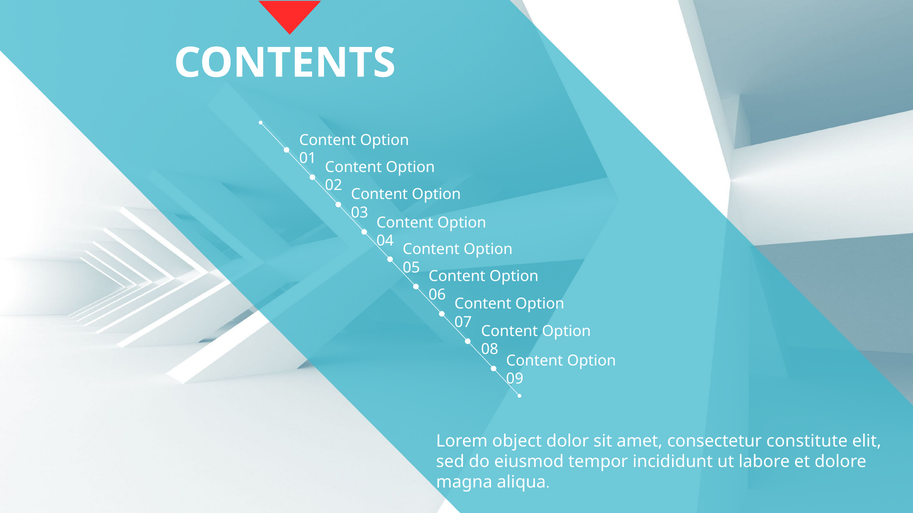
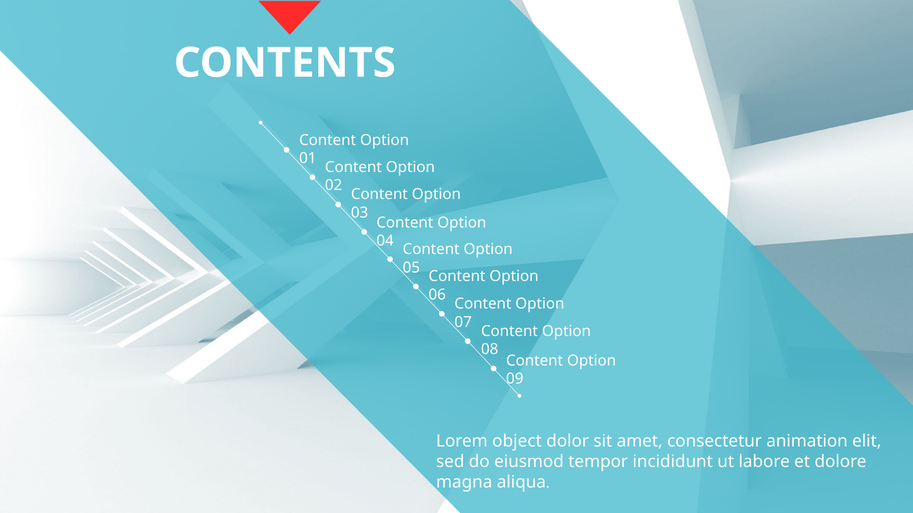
constitute: constitute -> animation
